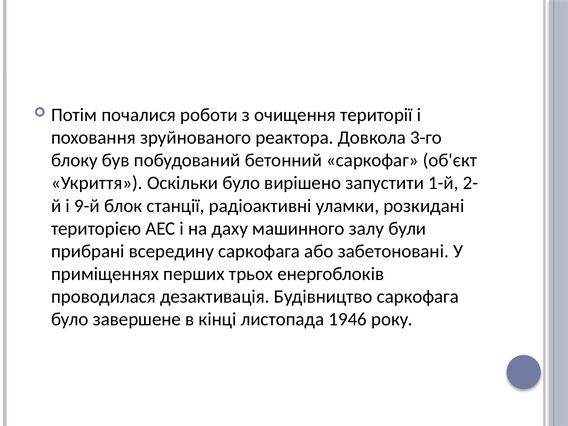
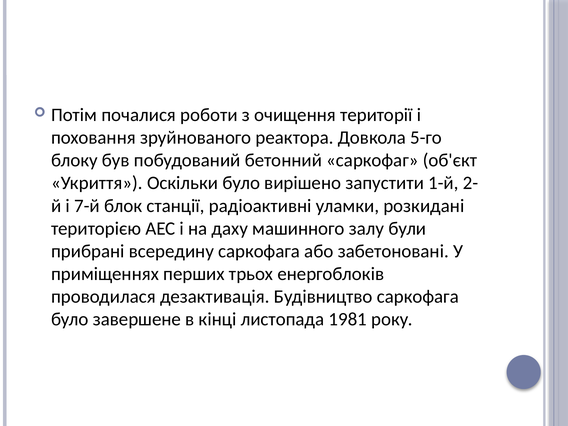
3-го: 3-го -> 5-го
9-й: 9-й -> 7-й
1946: 1946 -> 1981
